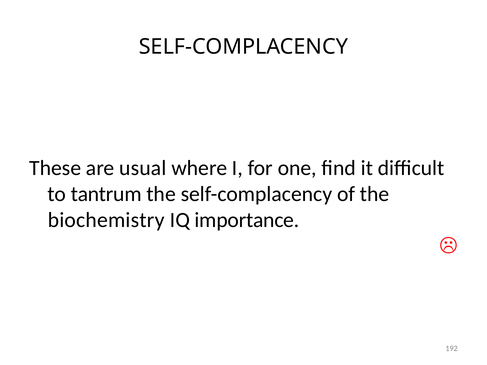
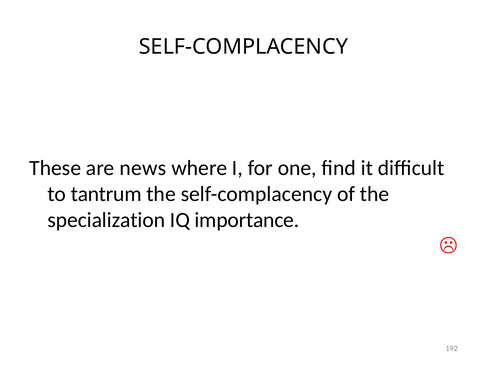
usual: usual -> news
biochemistry: biochemistry -> specialization
